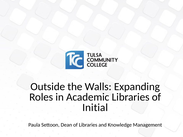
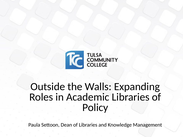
Initial: Initial -> Policy
